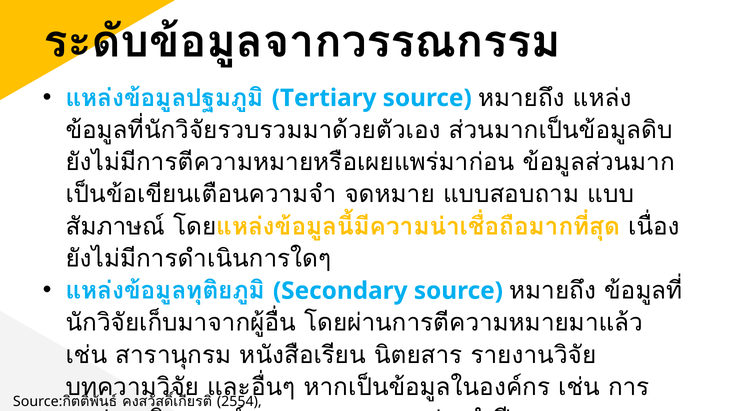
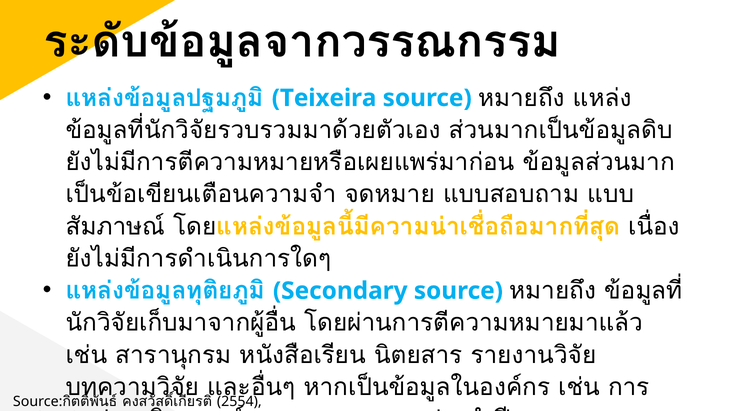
Tertiary at (324, 98): Tertiary -> Teixeira
